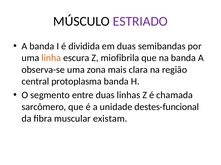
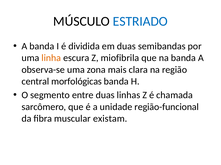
ESTRIADO colour: purple -> blue
protoplasma: protoplasma -> morfológicas
destes-funcional: destes-funcional -> região-funcional
